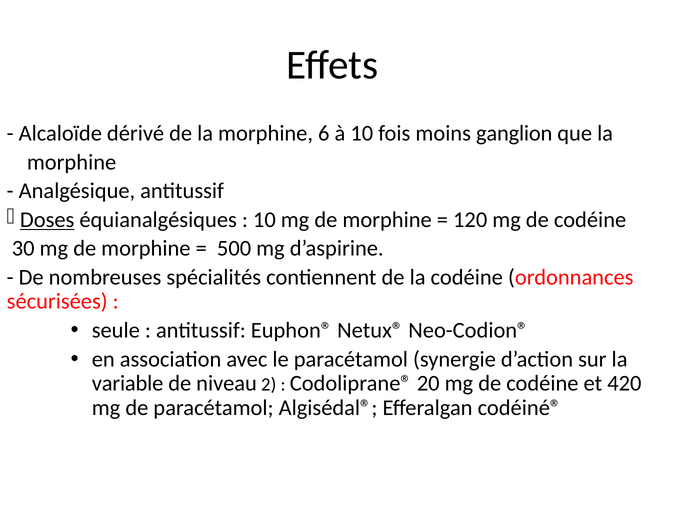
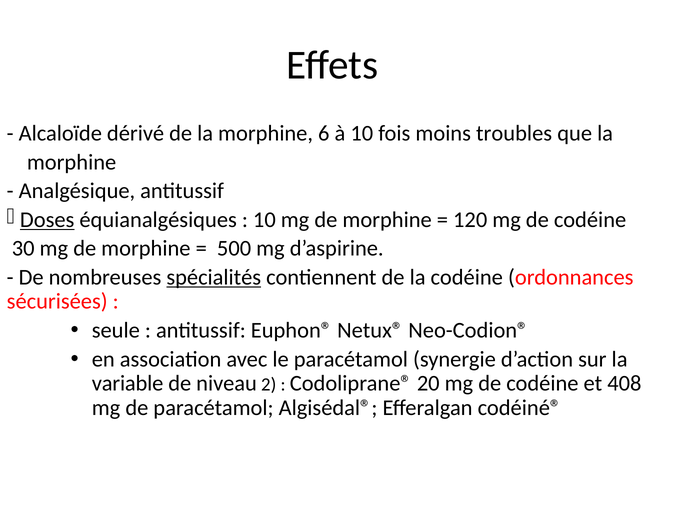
ganglion: ganglion -> troubles
spécialités underline: none -> present
420: 420 -> 408
